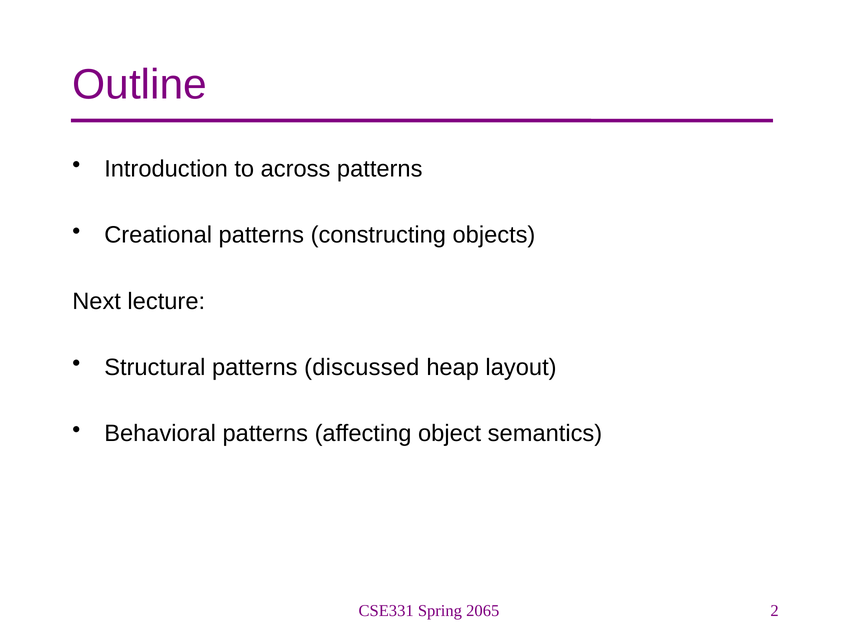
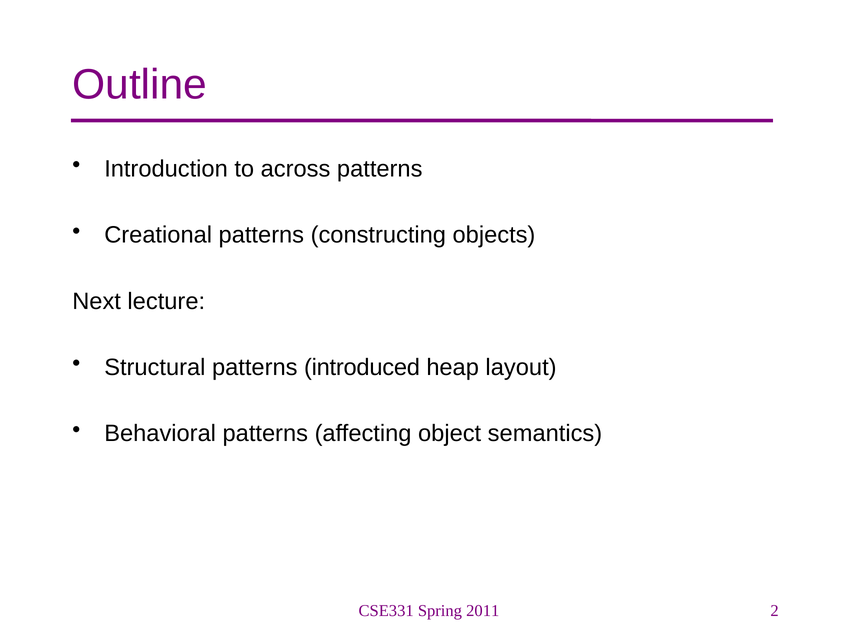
discussed: discussed -> introduced
2065: 2065 -> 2011
